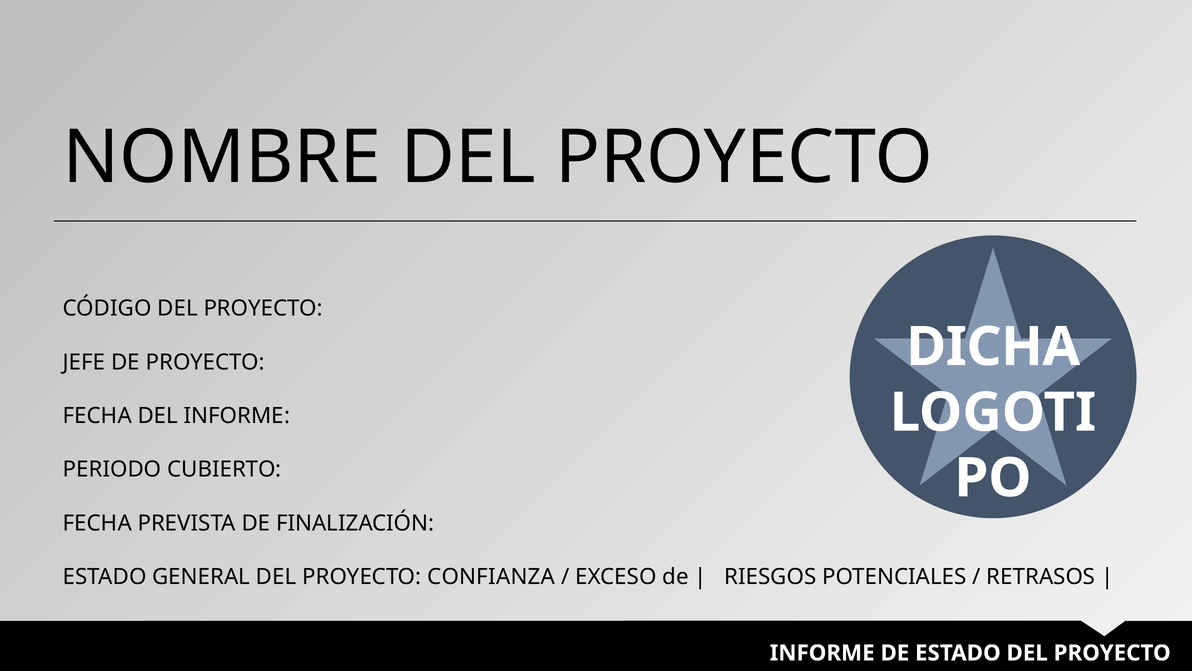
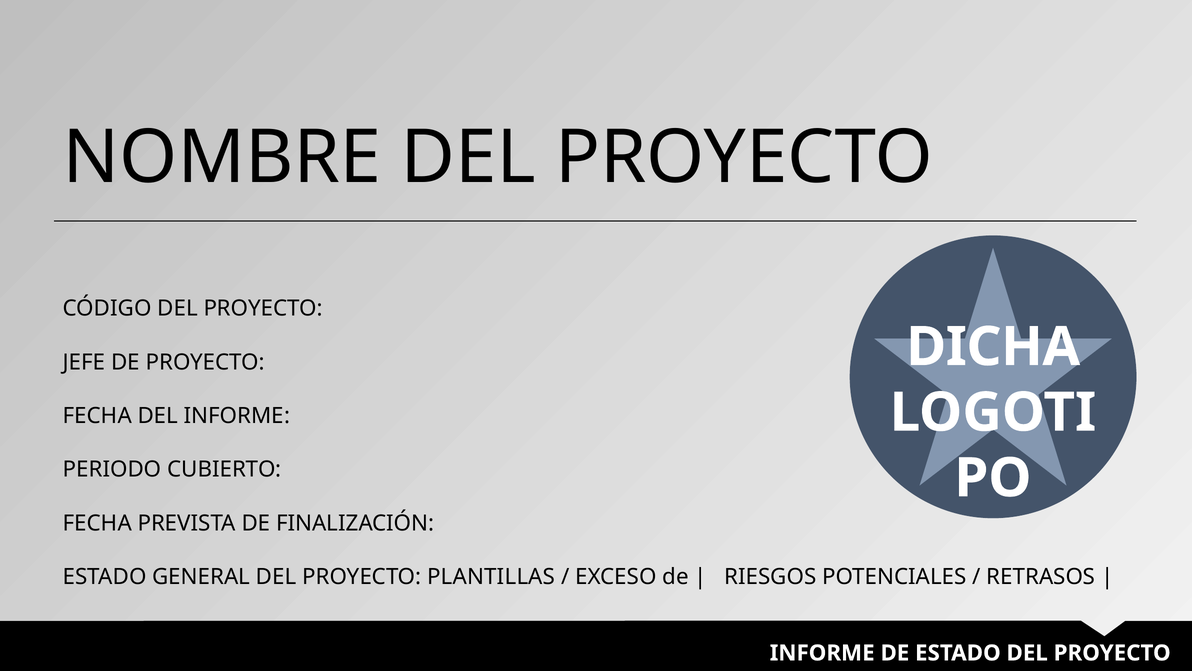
CONFIANZA: CONFIANZA -> PLANTILLAS
